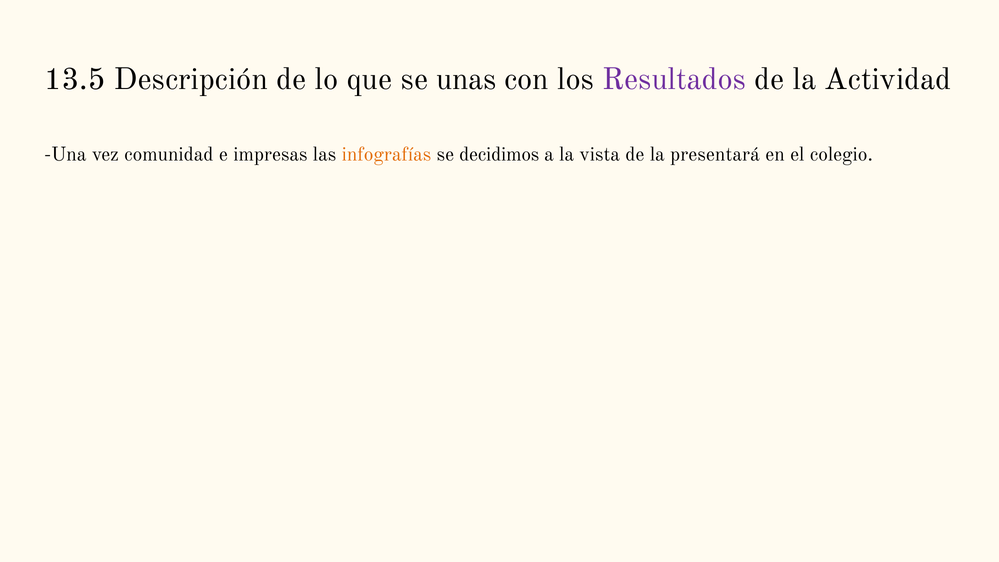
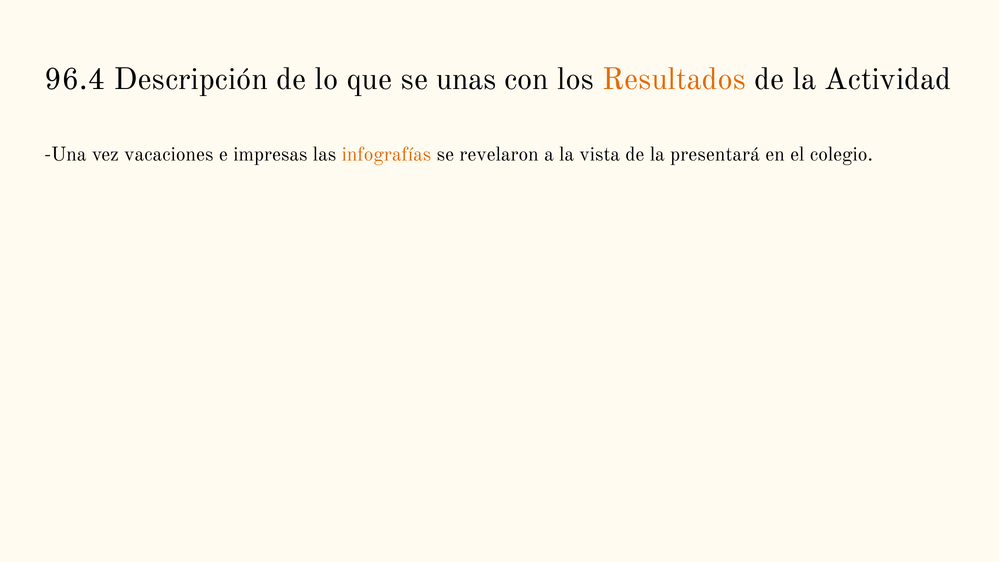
13.5: 13.5 -> 96.4
Resultados colour: purple -> orange
comunidad: comunidad -> vacaciones
decidimos: decidimos -> revelaron
